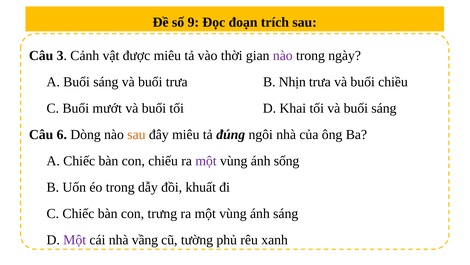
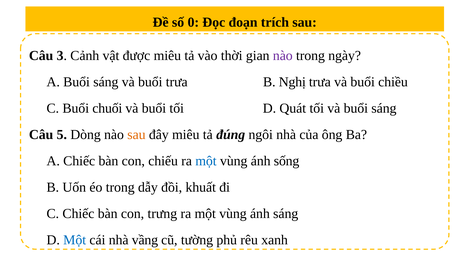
9: 9 -> 0
Nhịn: Nhịn -> Nghị
mướt: mướt -> chuối
Khai: Khai -> Quát
6: 6 -> 5
một at (206, 161) colour: purple -> blue
Một at (75, 240) colour: purple -> blue
